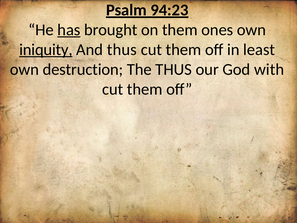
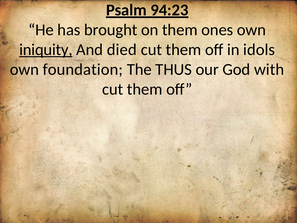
has underline: present -> none
And thus: thus -> died
least: least -> idols
destruction: destruction -> foundation
